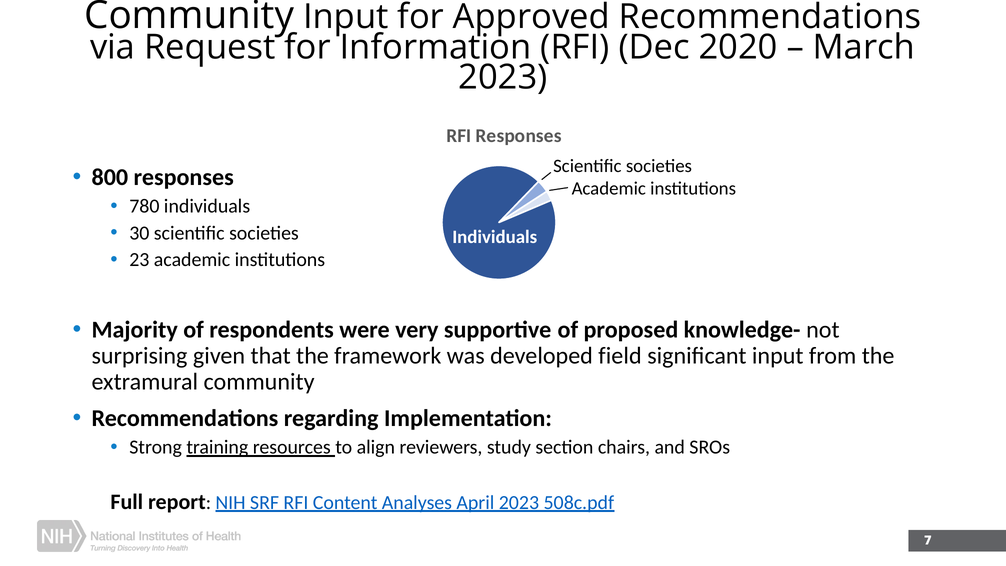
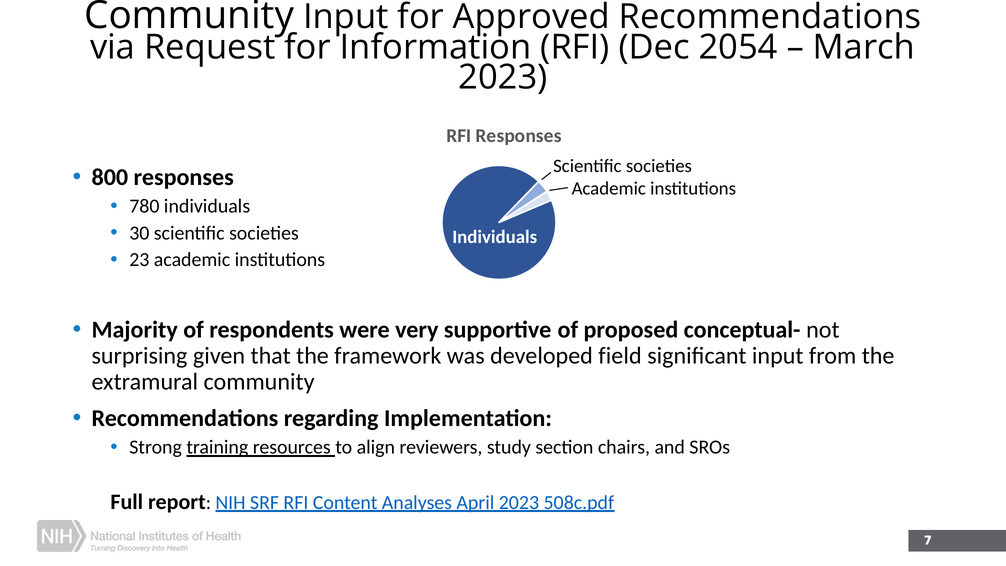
2020: 2020 -> 2054
knowledge-: knowledge- -> conceptual-
